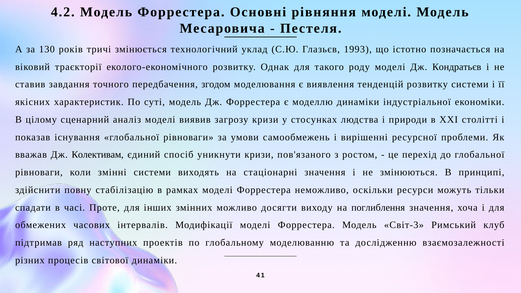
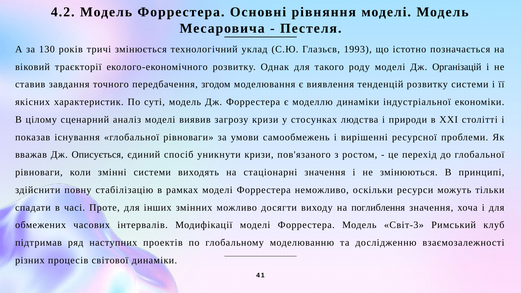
Кондратьєв: Кондратьєв -> Організацій
Колективам: Колективам -> Описується
